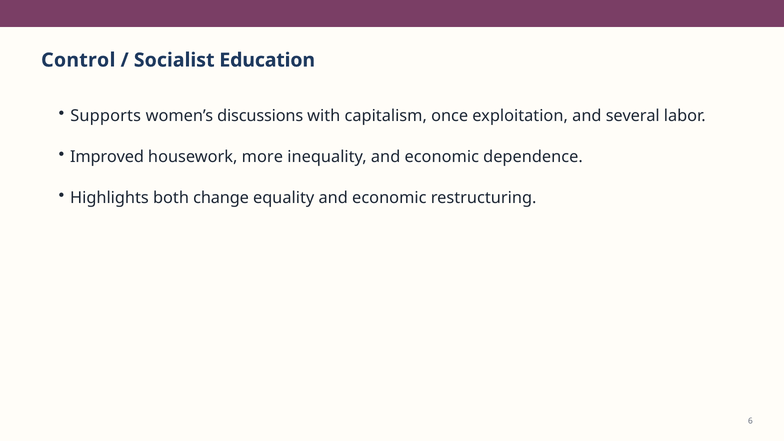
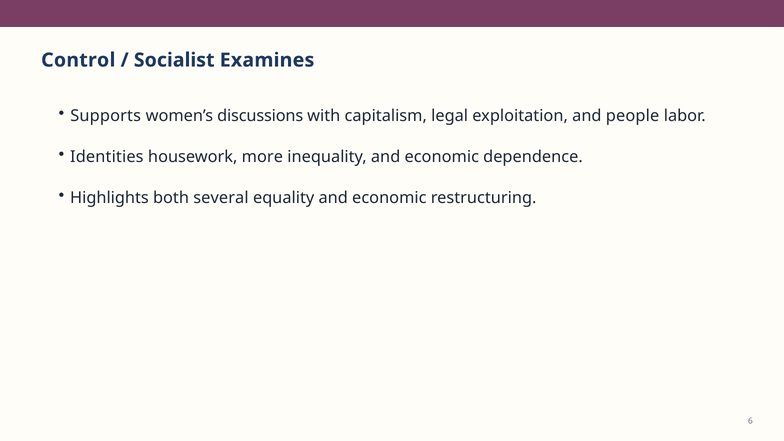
Education: Education -> Examines
once: once -> legal
several: several -> people
Improved: Improved -> Identities
change: change -> several
